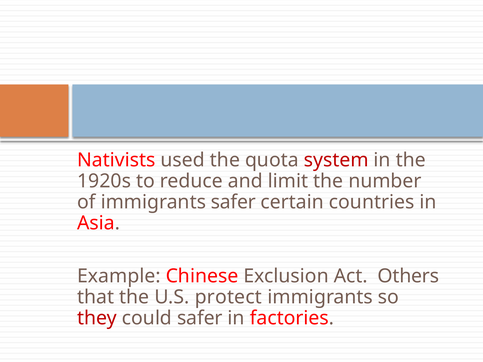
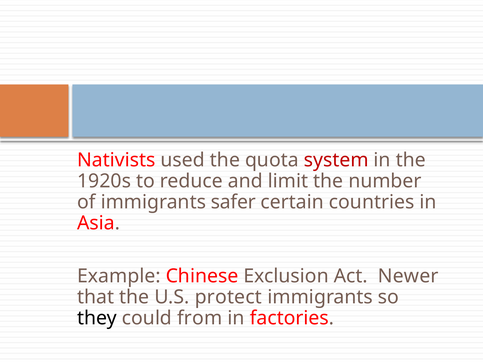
Others: Others -> Newer
they colour: red -> black
could safer: safer -> from
